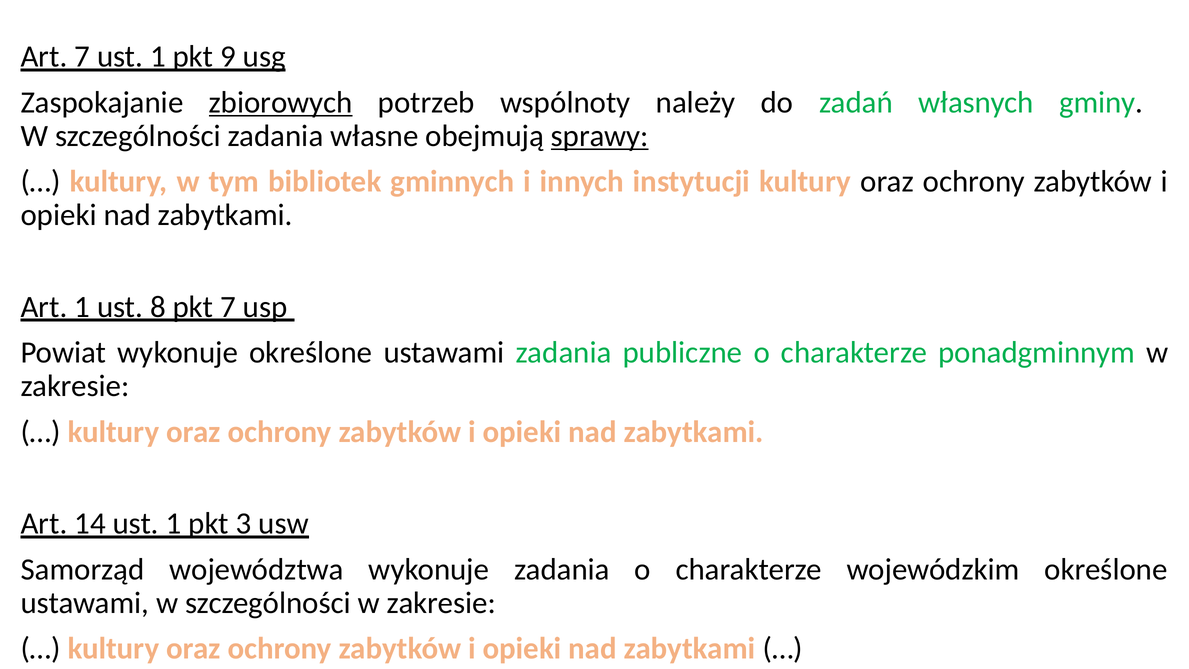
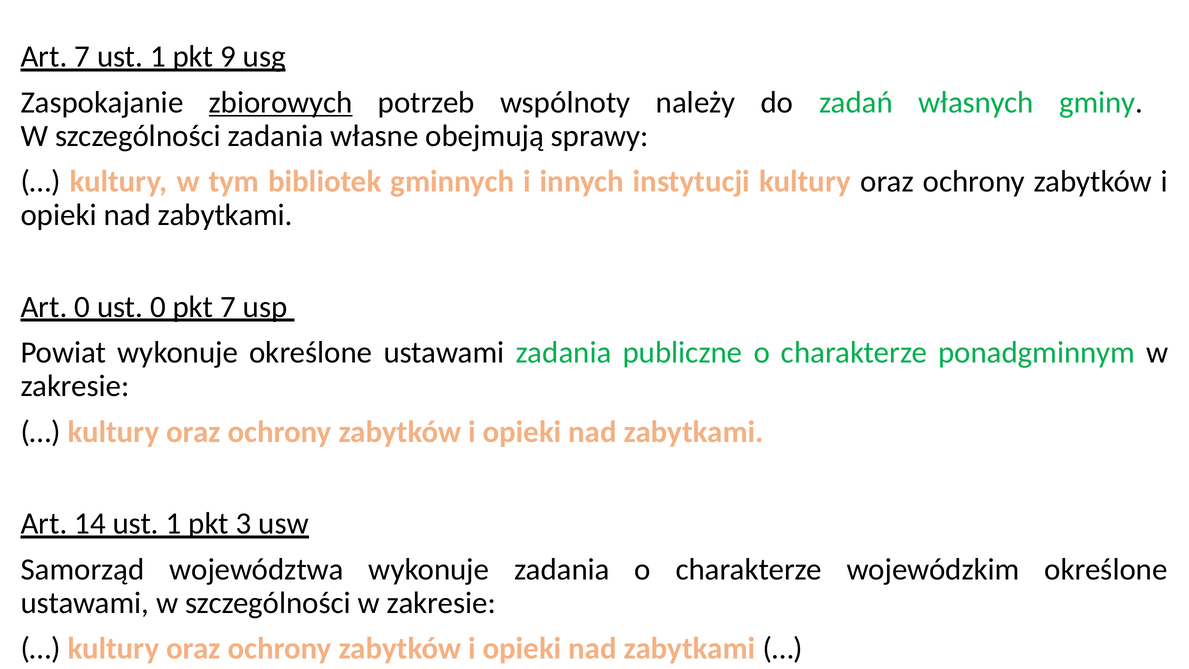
sprawy underline: present -> none
Art 1: 1 -> 0
ust 8: 8 -> 0
